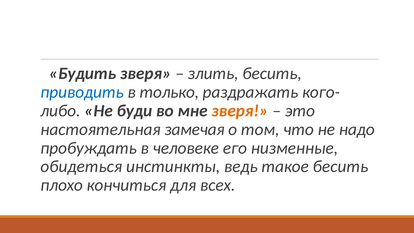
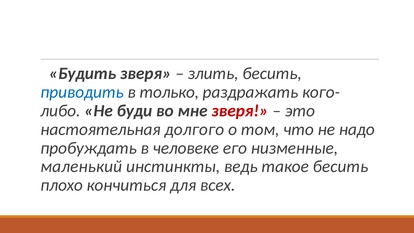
зверя at (240, 111) colour: orange -> red
замечая: замечая -> долгого
обидеться: обидеться -> маленький
